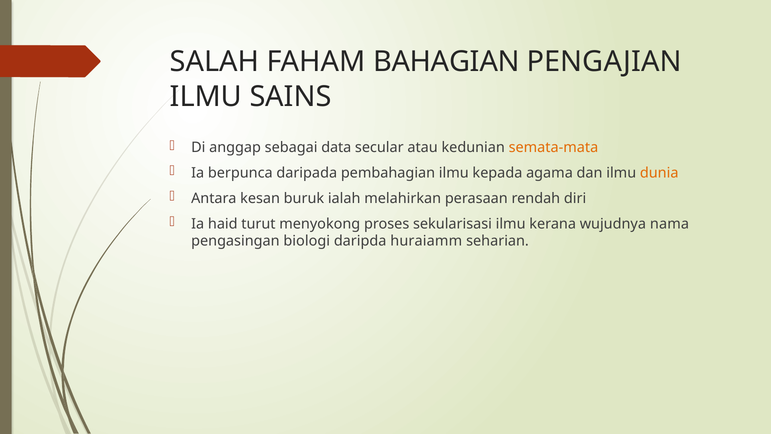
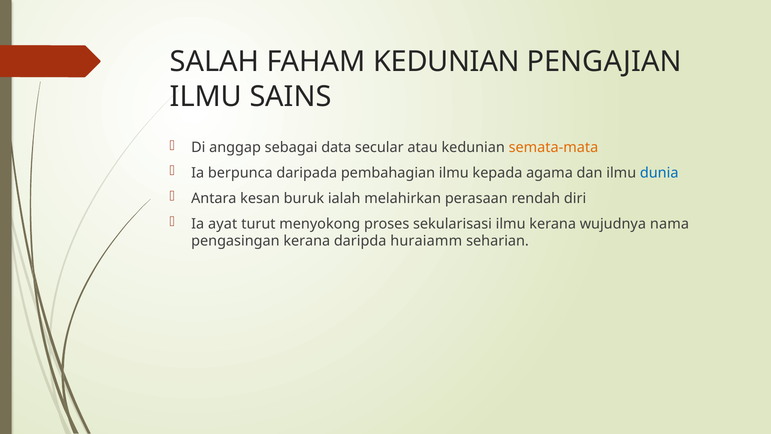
FAHAM BAHAGIAN: BAHAGIAN -> KEDUNIAN
dunia colour: orange -> blue
haid: haid -> ayat
pengasingan biologi: biologi -> kerana
